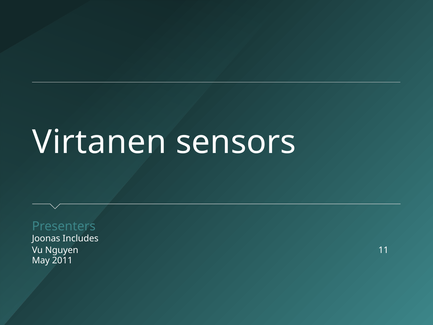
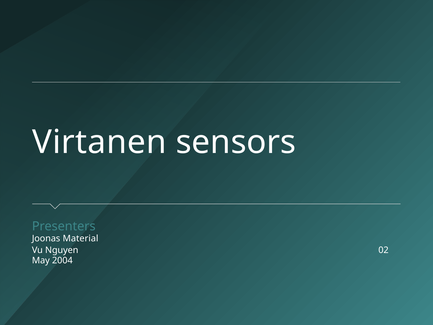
Includes: Includes -> Material
11: 11 -> 02
2011: 2011 -> 2004
